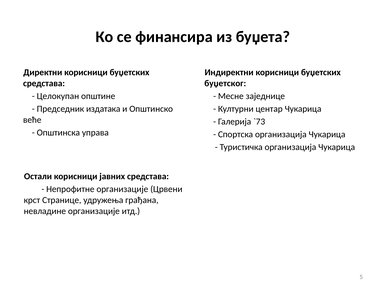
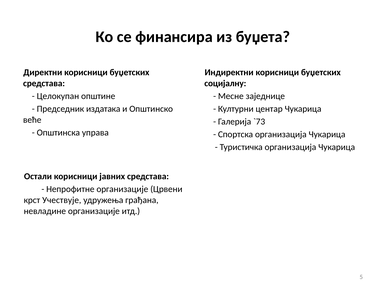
буџетског: буџетског -> социјалну
Странице: Странице -> Учествује
